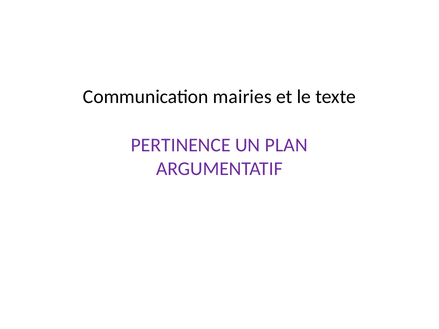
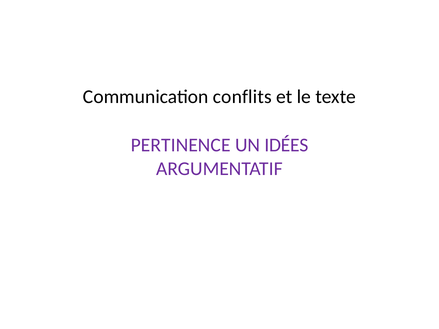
mairies: mairies -> conflits
PLAN: PLAN -> IDÉES
